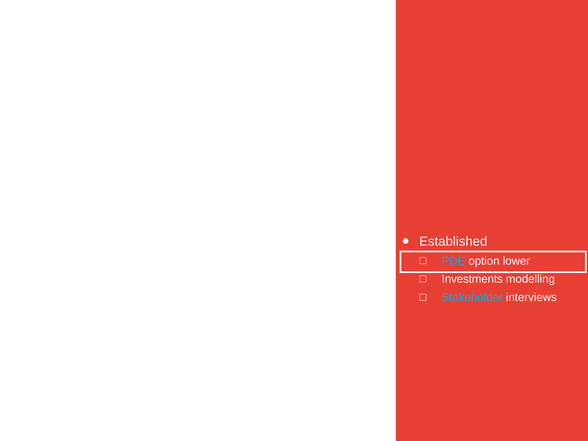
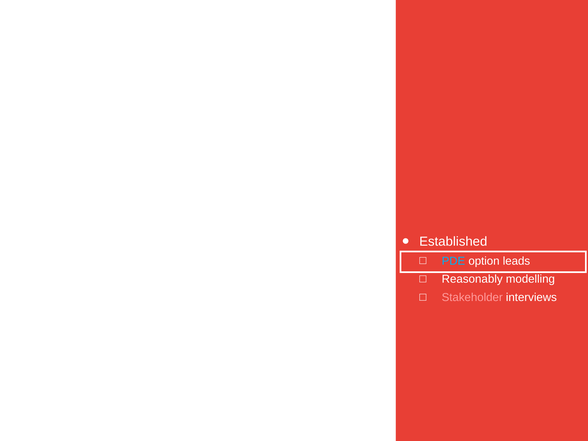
lower: lower -> leads
Investments: Investments -> Reasonably
Stakeholder colour: light blue -> pink
